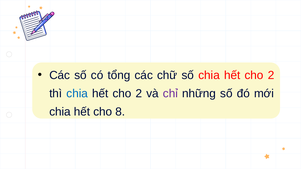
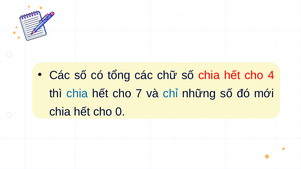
2 at (271, 75): 2 -> 4
2 at (139, 94): 2 -> 7
chỉ colour: purple -> blue
8: 8 -> 0
